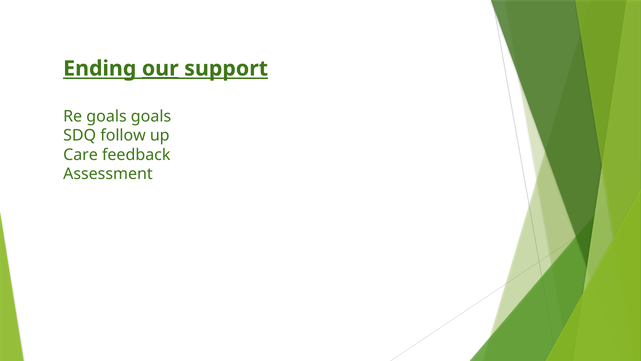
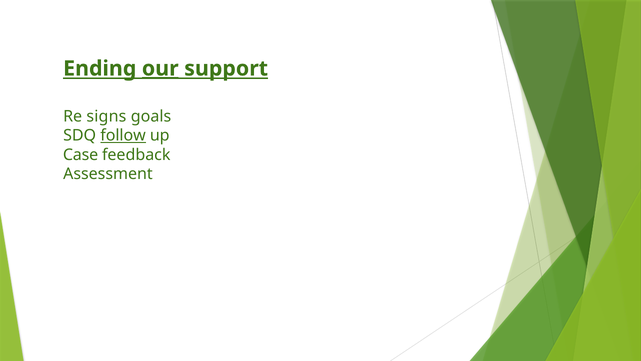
Re goals: goals -> signs
follow underline: none -> present
Care: Care -> Case
